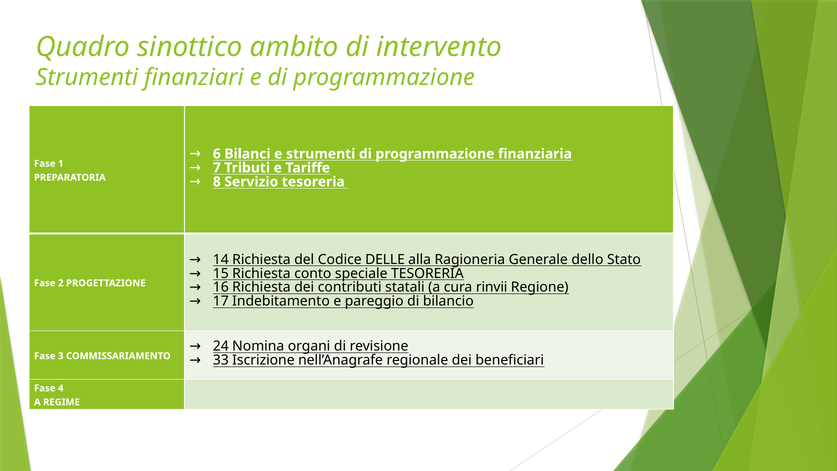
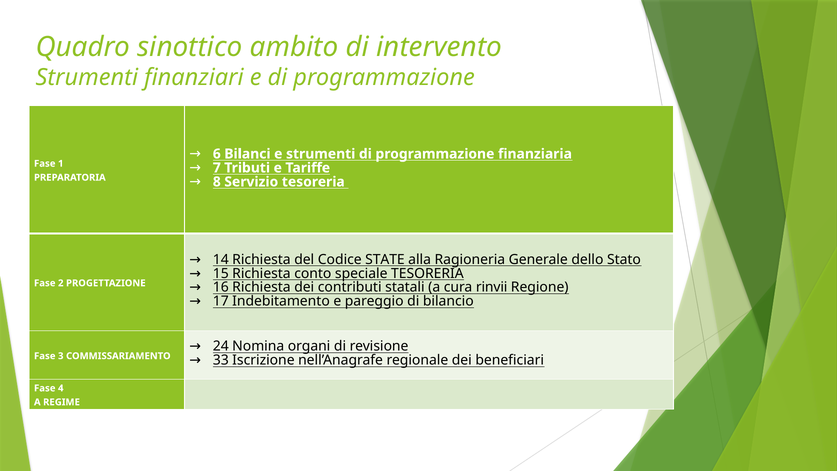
DELLE: DELLE -> STATE
